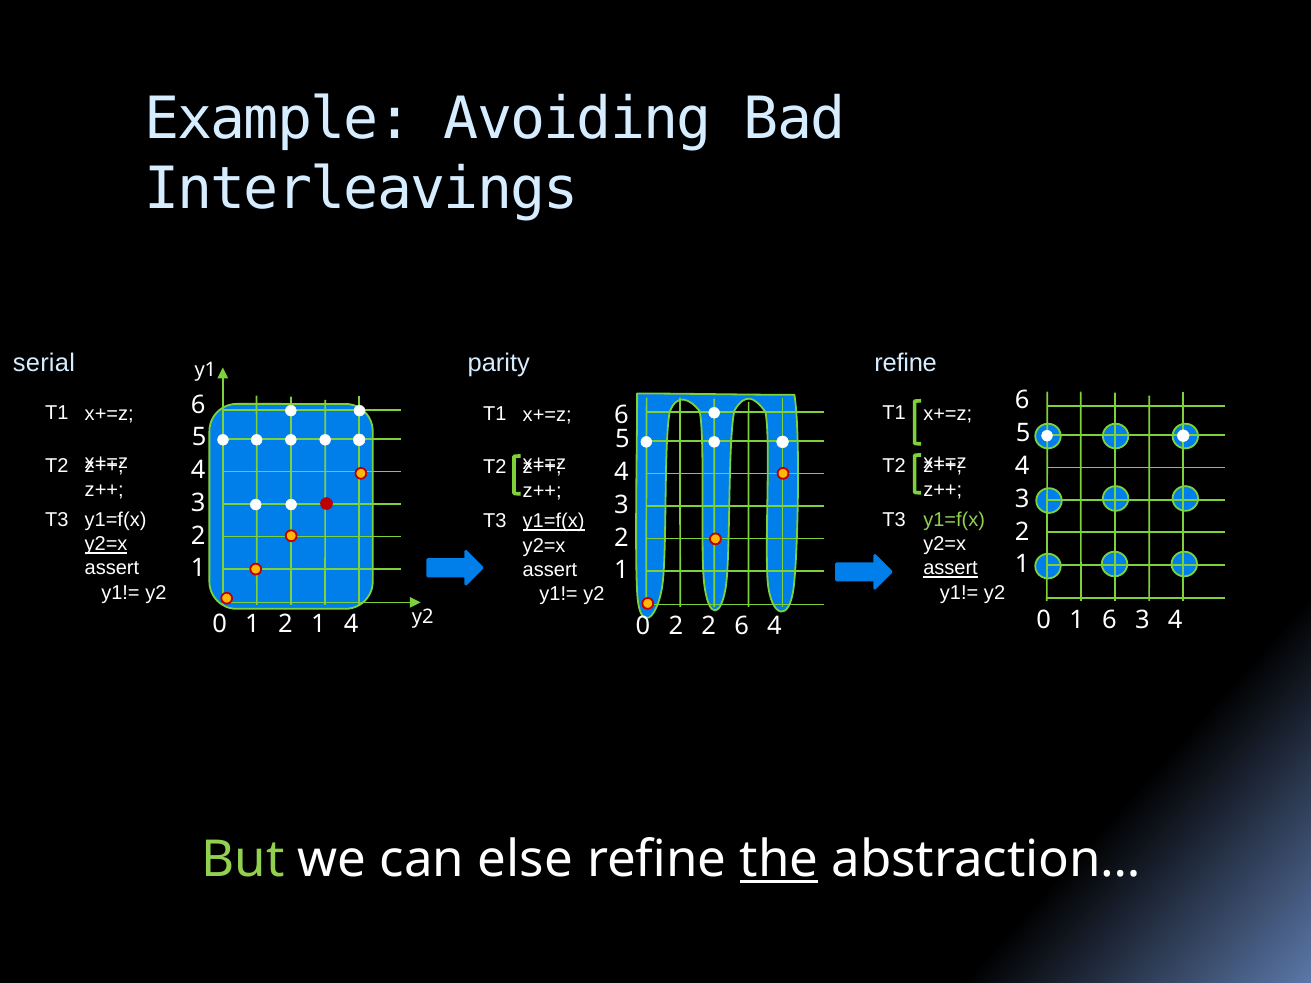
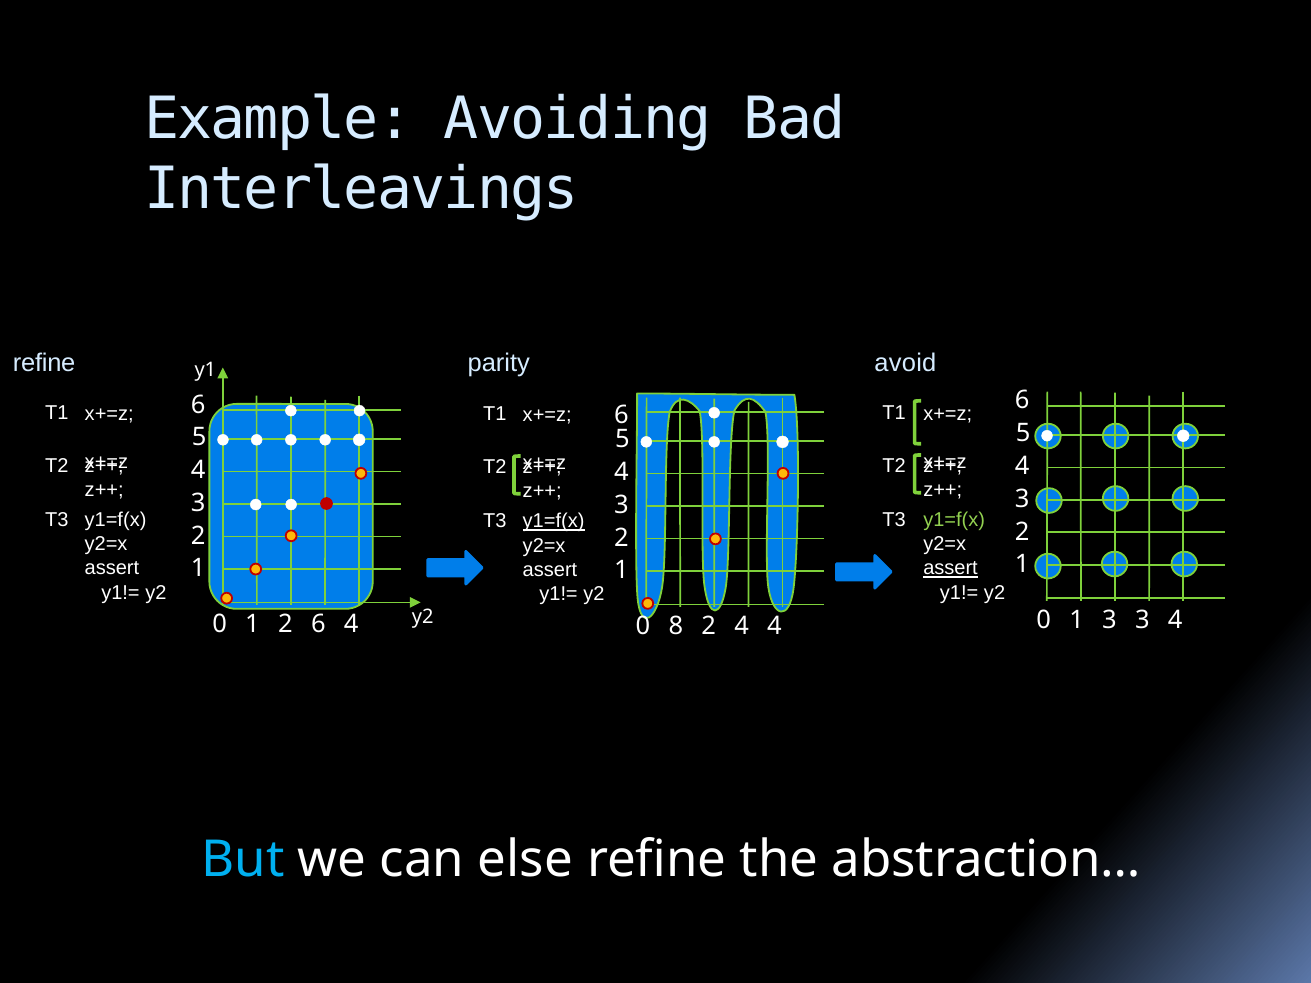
serial at (44, 363): serial -> refine
parity refine: refine -> avoid
y2=x at (106, 544) underline: present -> none
1 6: 6 -> 3
2 1: 1 -> 6
2 at (676, 626): 2 -> 8
2 6: 6 -> 4
But colour: light green -> light blue
the underline: present -> none
